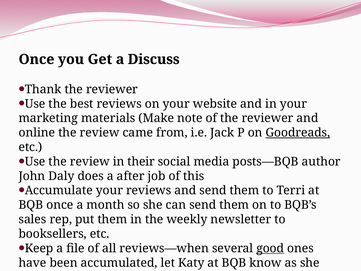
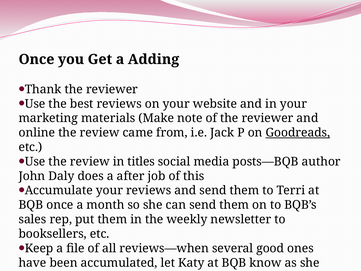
a Discuss: Discuss -> Adding
their: their -> titles
good underline: present -> none
